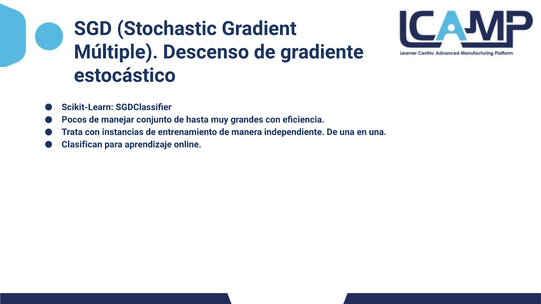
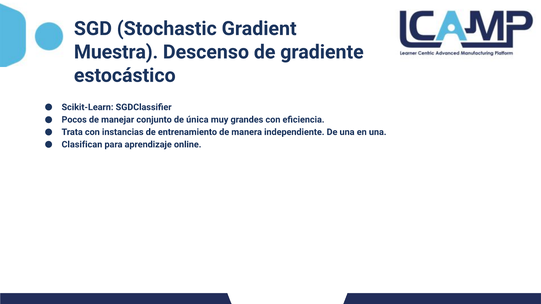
Múltiple: Múltiple -> Muestra
hasta: hasta -> única
